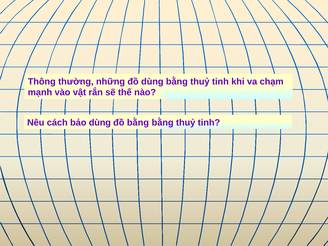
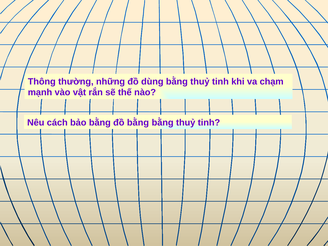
bảo dùng: dùng -> bằng
